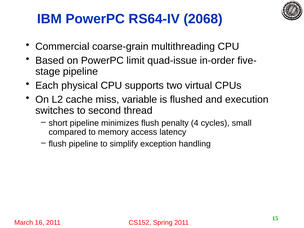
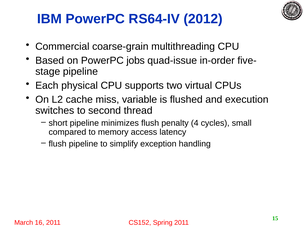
2068: 2068 -> 2012
limit: limit -> jobs
